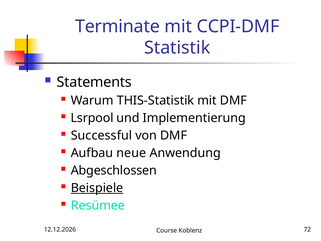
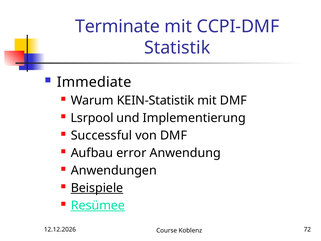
Statements: Statements -> Immediate
THIS-Statistik: THIS-Statistik -> KEIN-Statistik
neue: neue -> error
Abgeschlossen: Abgeschlossen -> Anwendungen
Resümee underline: none -> present
